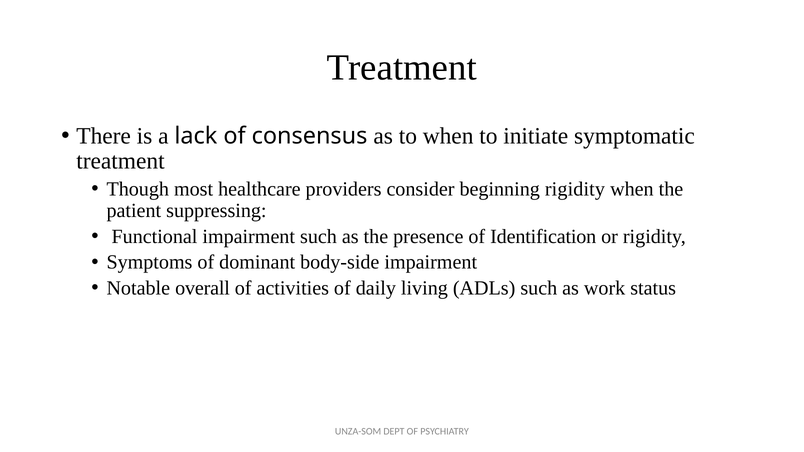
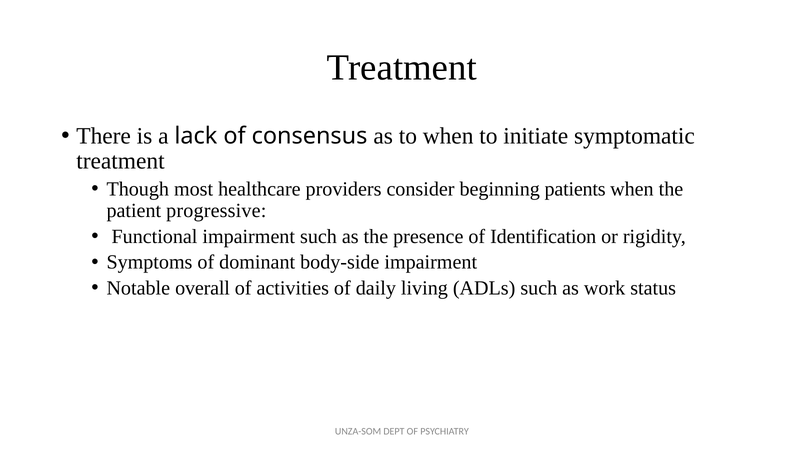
beginning rigidity: rigidity -> patients
suppressing: suppressing -> progressive
